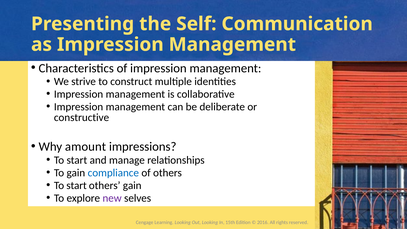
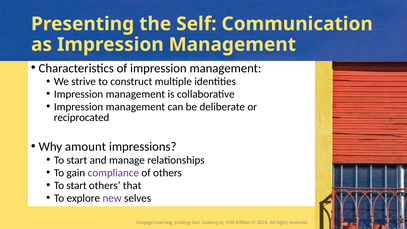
constructive: constructive -> reciprocated
compliance colour: blue -> purple
others gain: gain -> that
